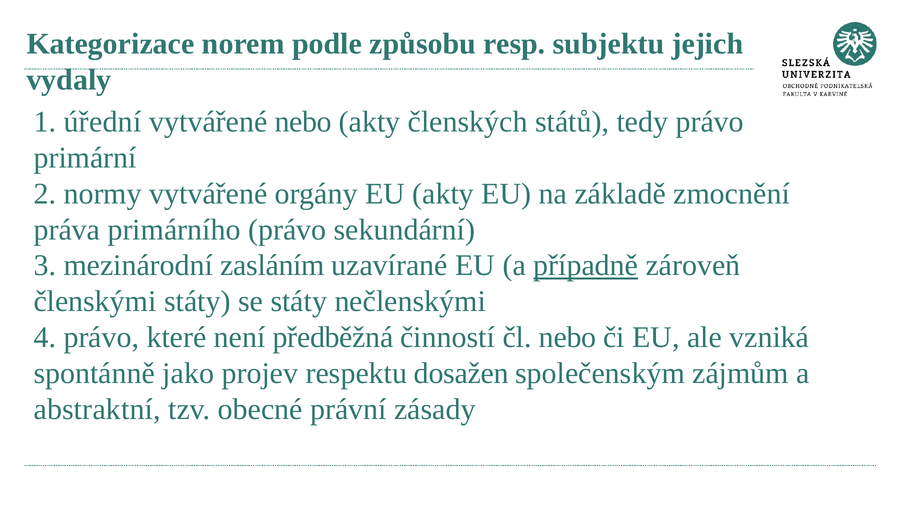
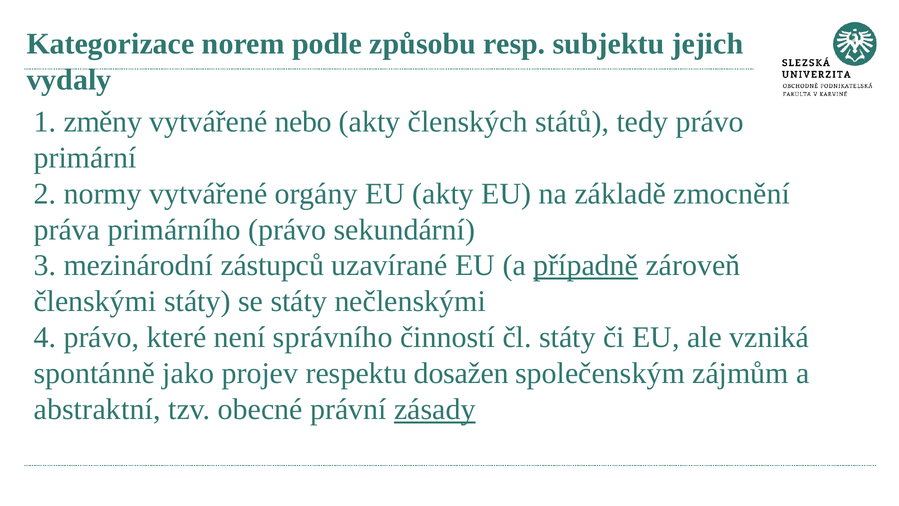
úřední: úřední -> změny
zasláním: zasláním -> zástupců
předběžná: předběžná -> správního
čl nebo: nebo -> státy
zásady underline: none -> present
